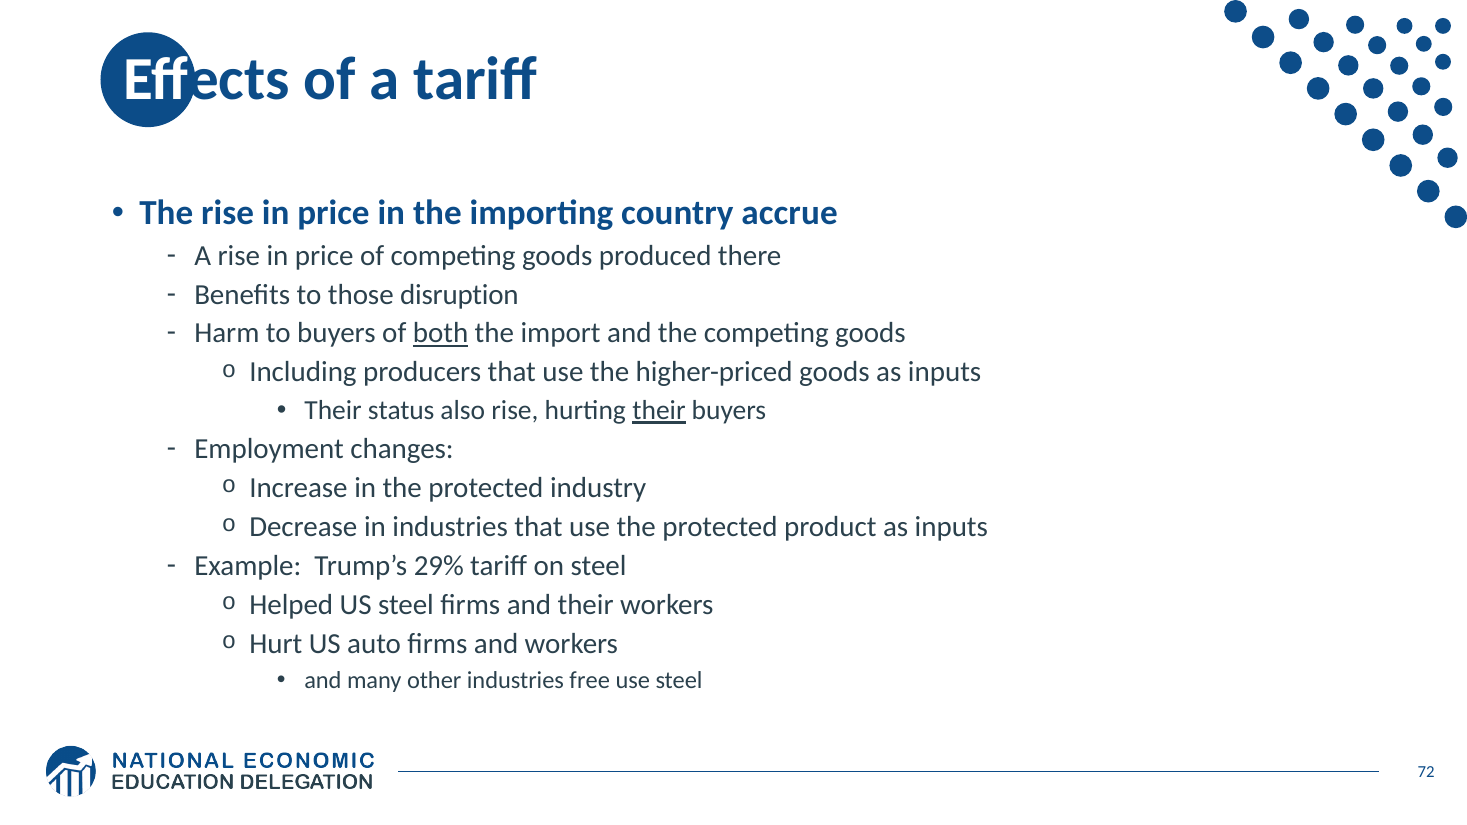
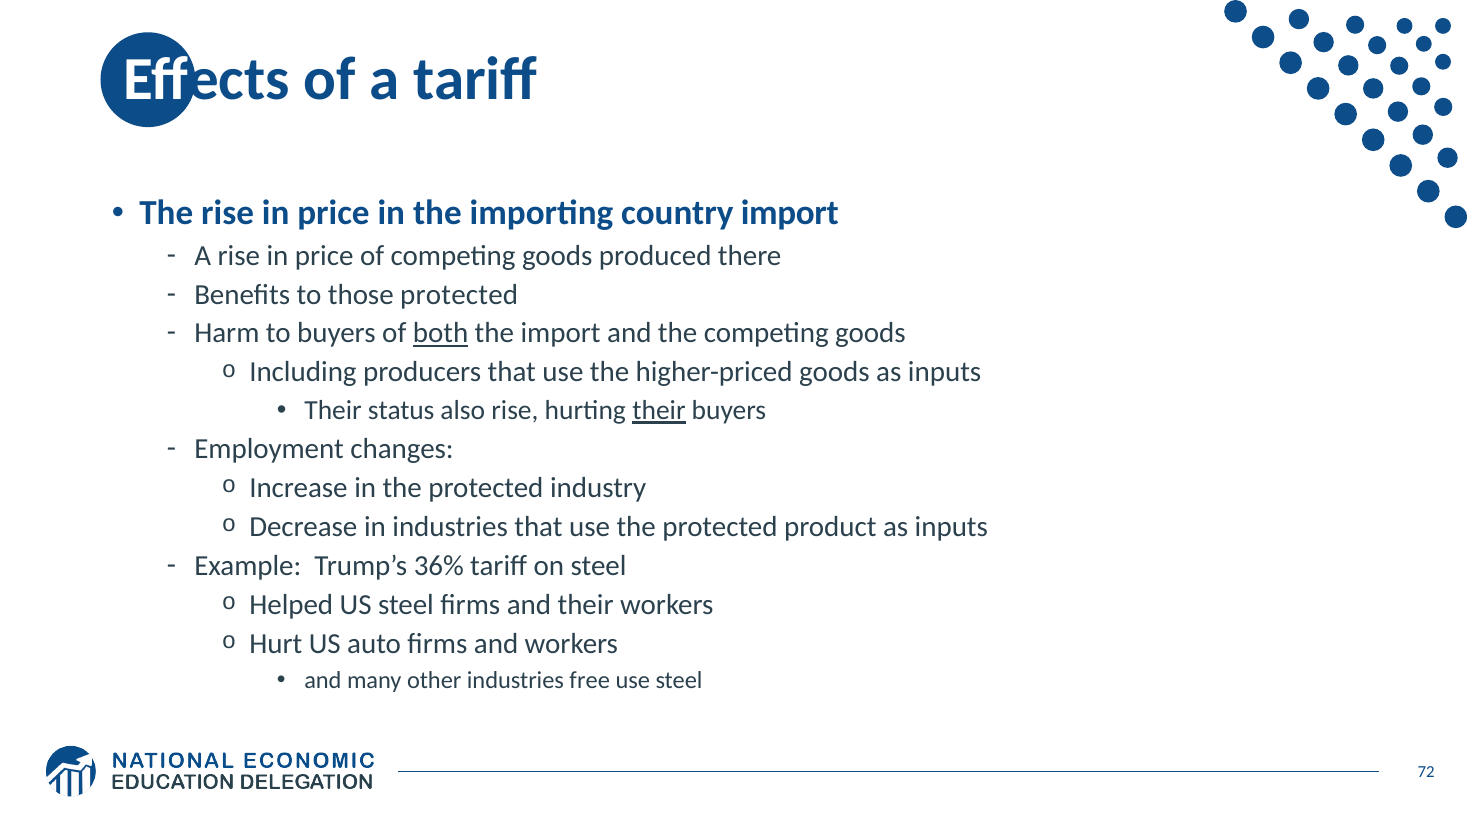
country accrue: accrue -> import
those disruption: disruption -> protected
29%: 29% -> 36%
